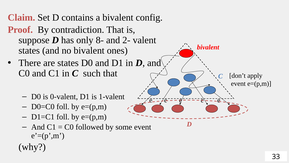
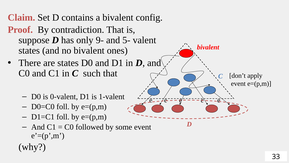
8-: 8- -> 9-
2-: 2- -> 5-
